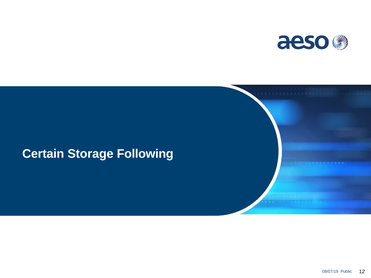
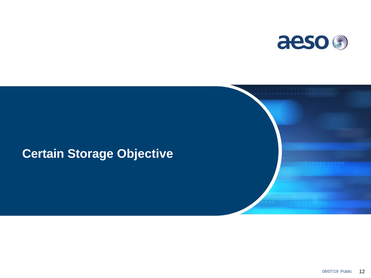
Following: Following -> Objective
